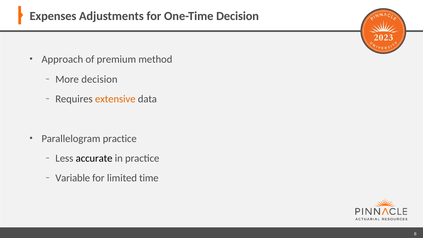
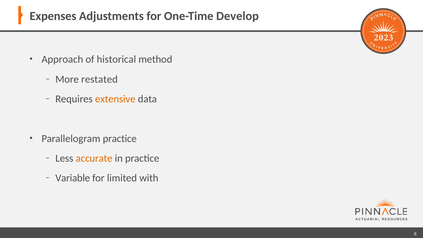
One-Time Decision: Decision -> Develop
premium: premium -> historical
More decision: decision -> restated
accurate colour: black -> orange
time: time -> with
